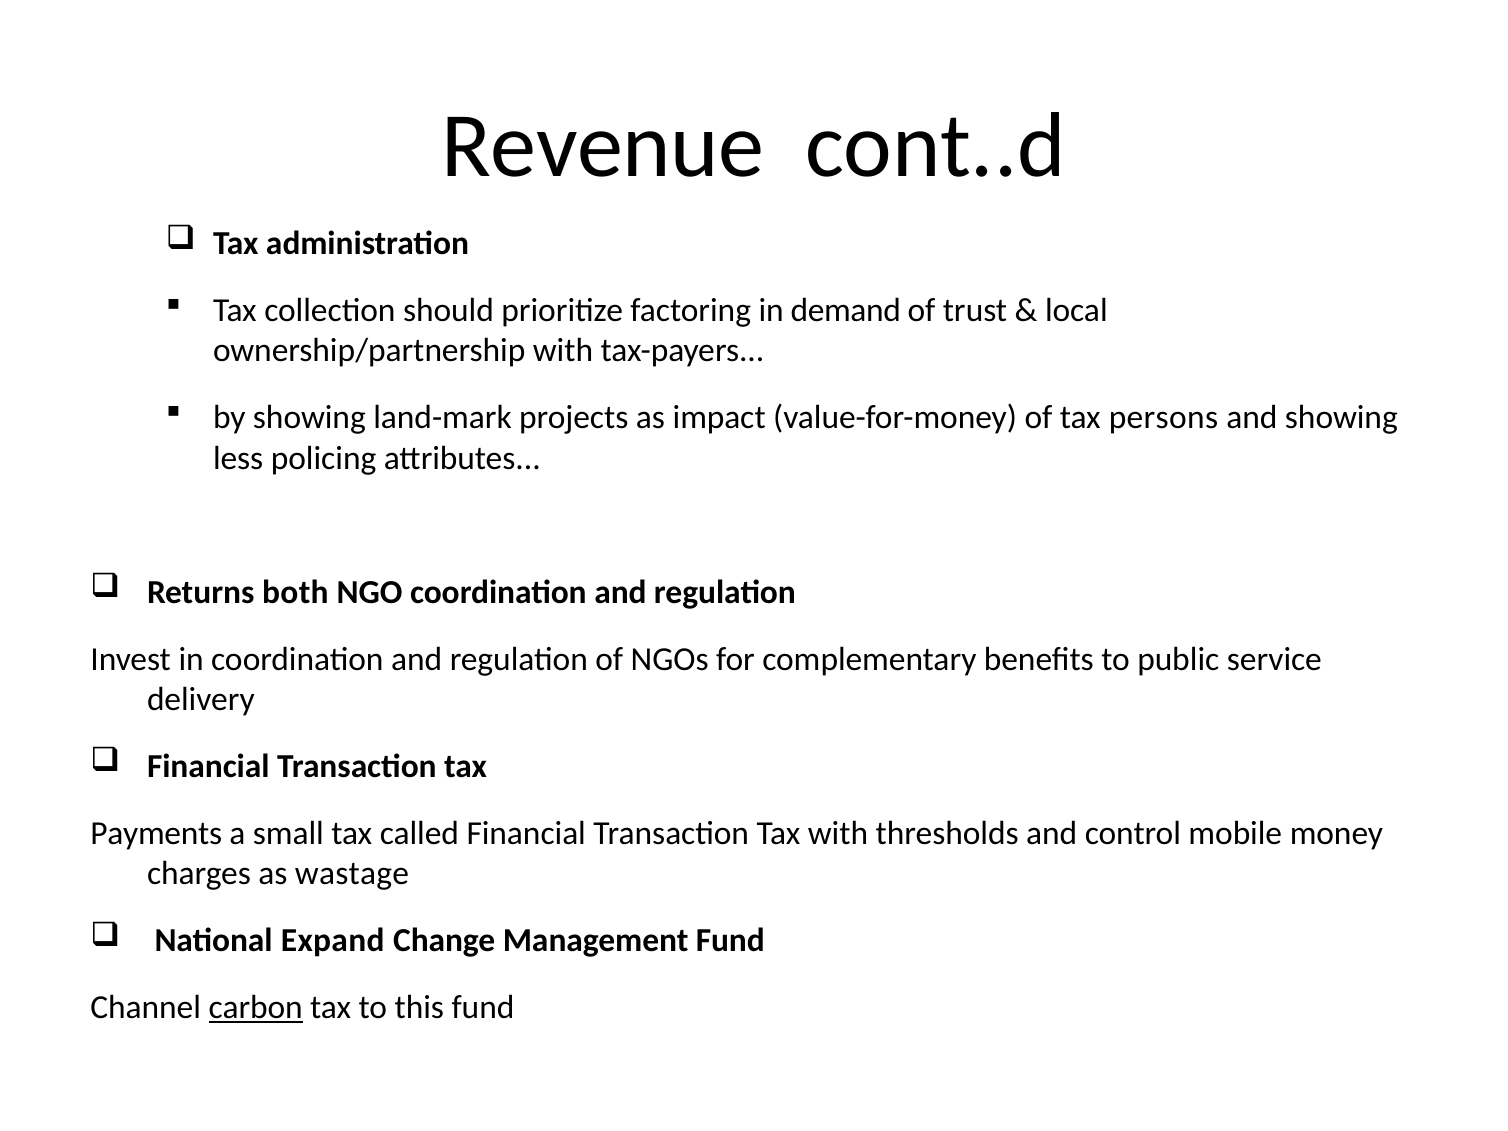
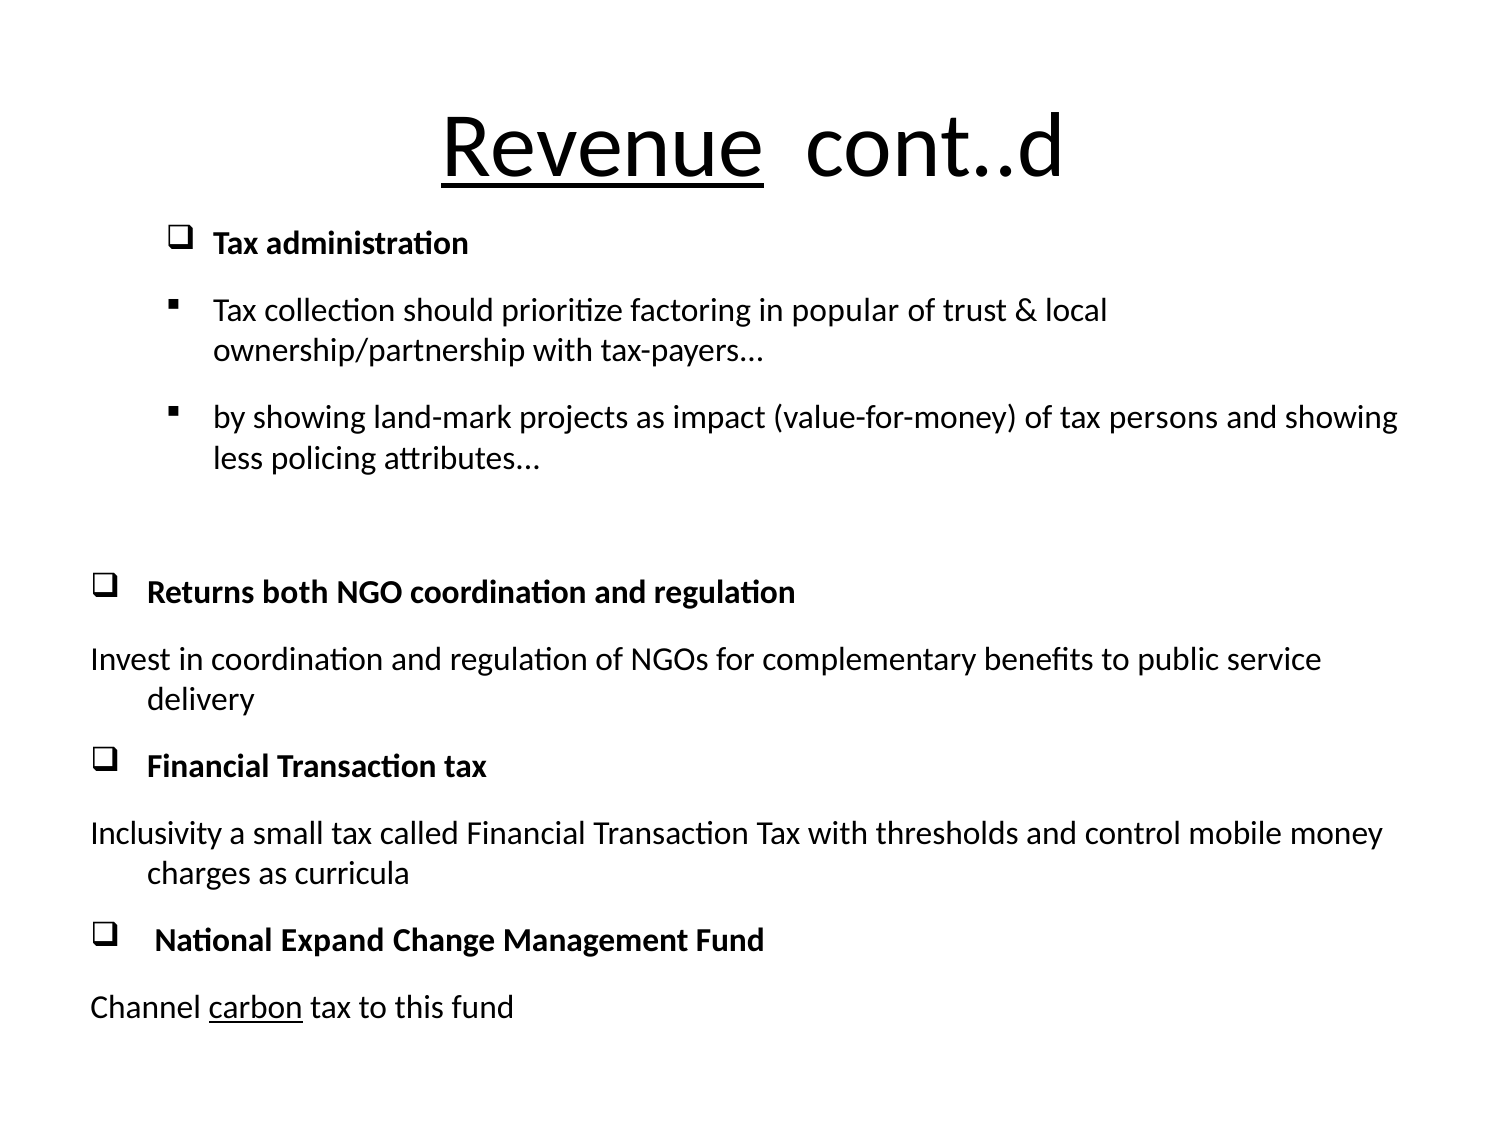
Revenue underline: none -> present
demand: demand -> popular
Payments: Payments -> Inclusivity
wastage: wastage -> curricula
